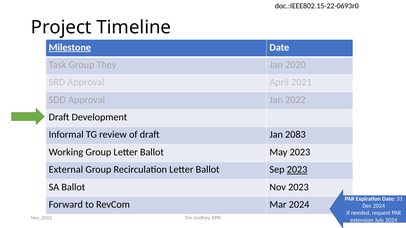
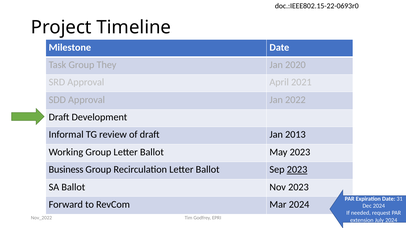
Milestone underline: present -> none
2083: 2083 -> 2013
External: External -> Business
